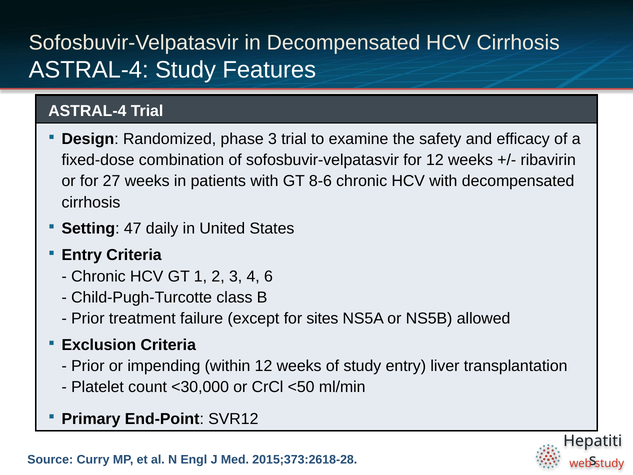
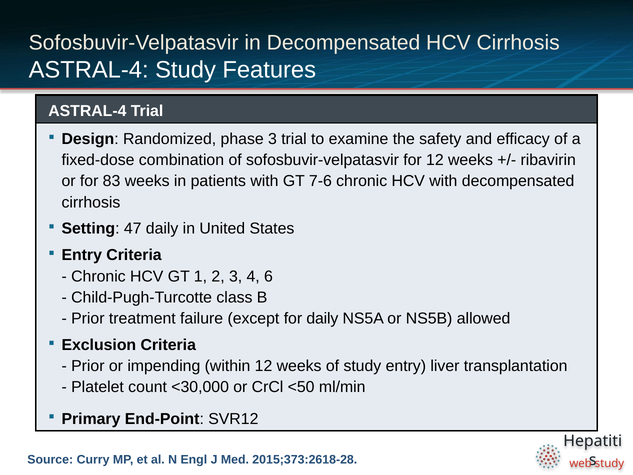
27: 27 -> 83
8-6: 8-6 -> 7-6
for sites: sites -> daily
